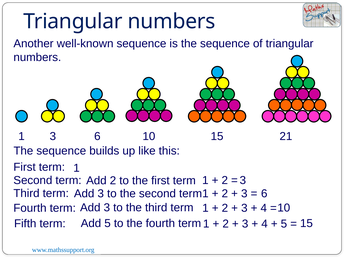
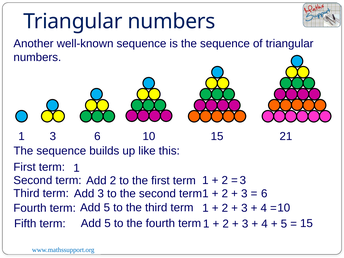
Fourth term Add 3: 3 -> 5
